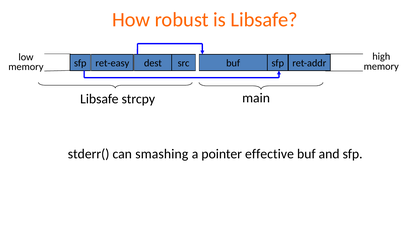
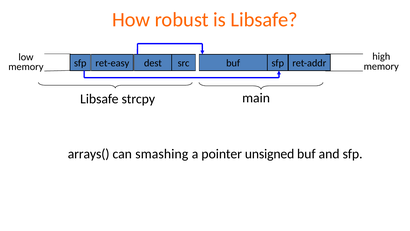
stderr(: stderr( -> arrays(
effective: effective -> unsigned
